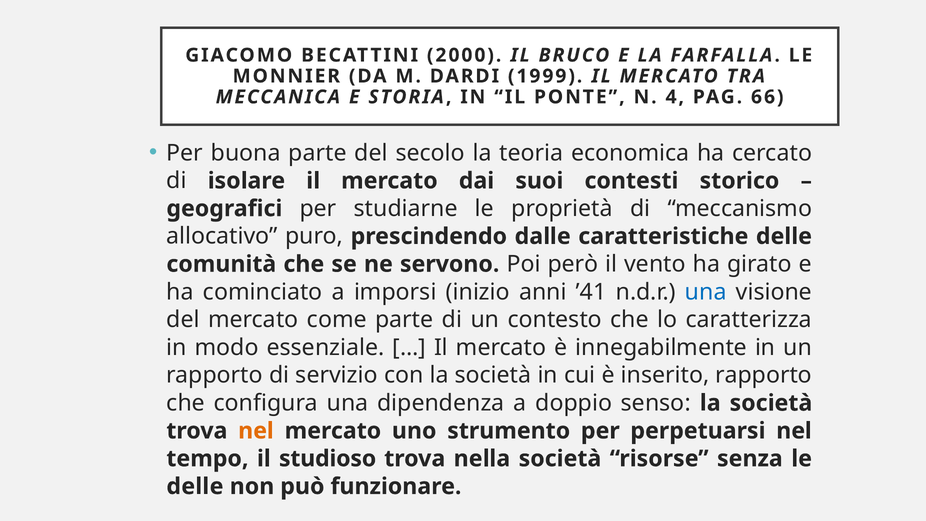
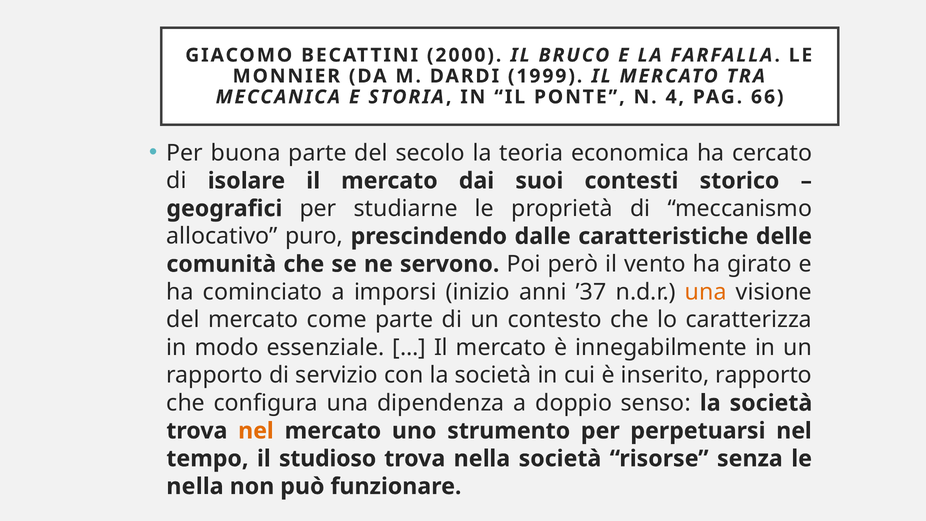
’41: ’41 -> ’37
una at (706, 292) colour: blue -> orange
delle at (195, 486): delle -> nella
